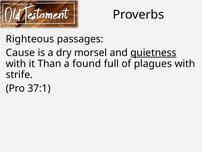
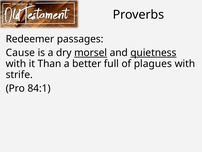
Righteous: Righteous -> Redeemer
morsel underline: none -> present
found: found -> better
37:1: 37:1 -> 84:1
